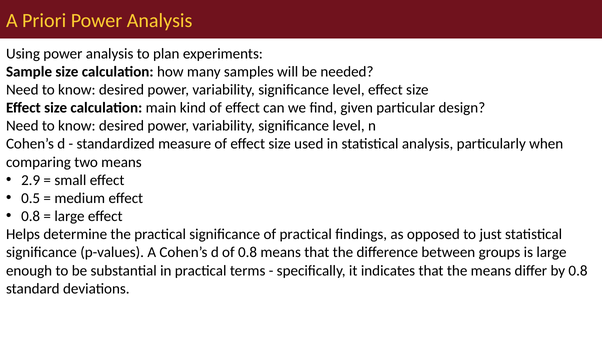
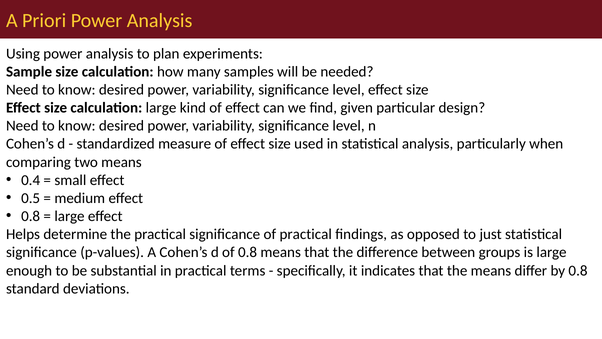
calculation main: main -> large
2.9: 2.9 -> 0.4
